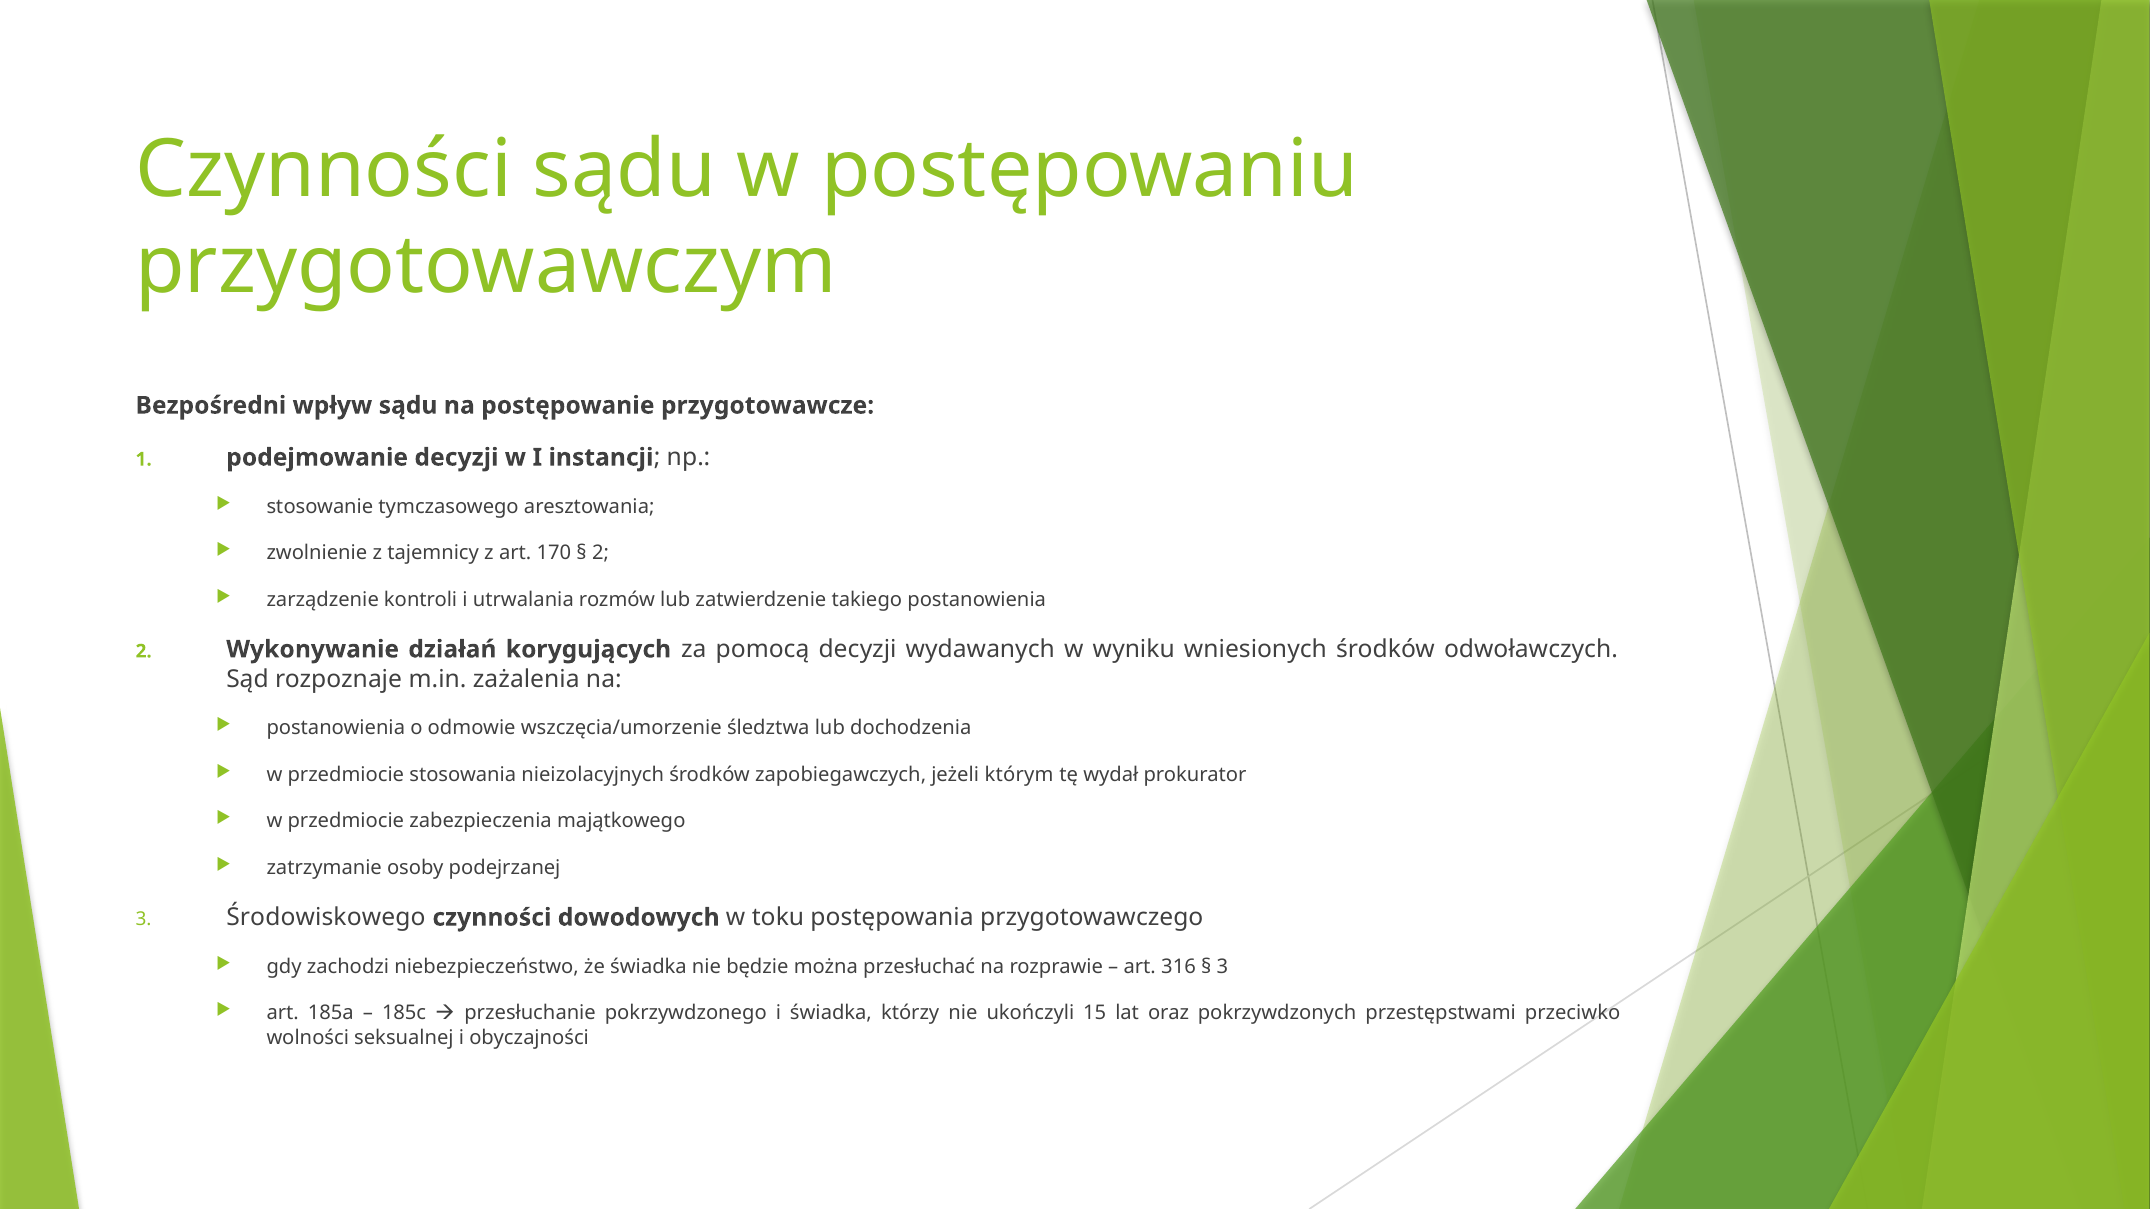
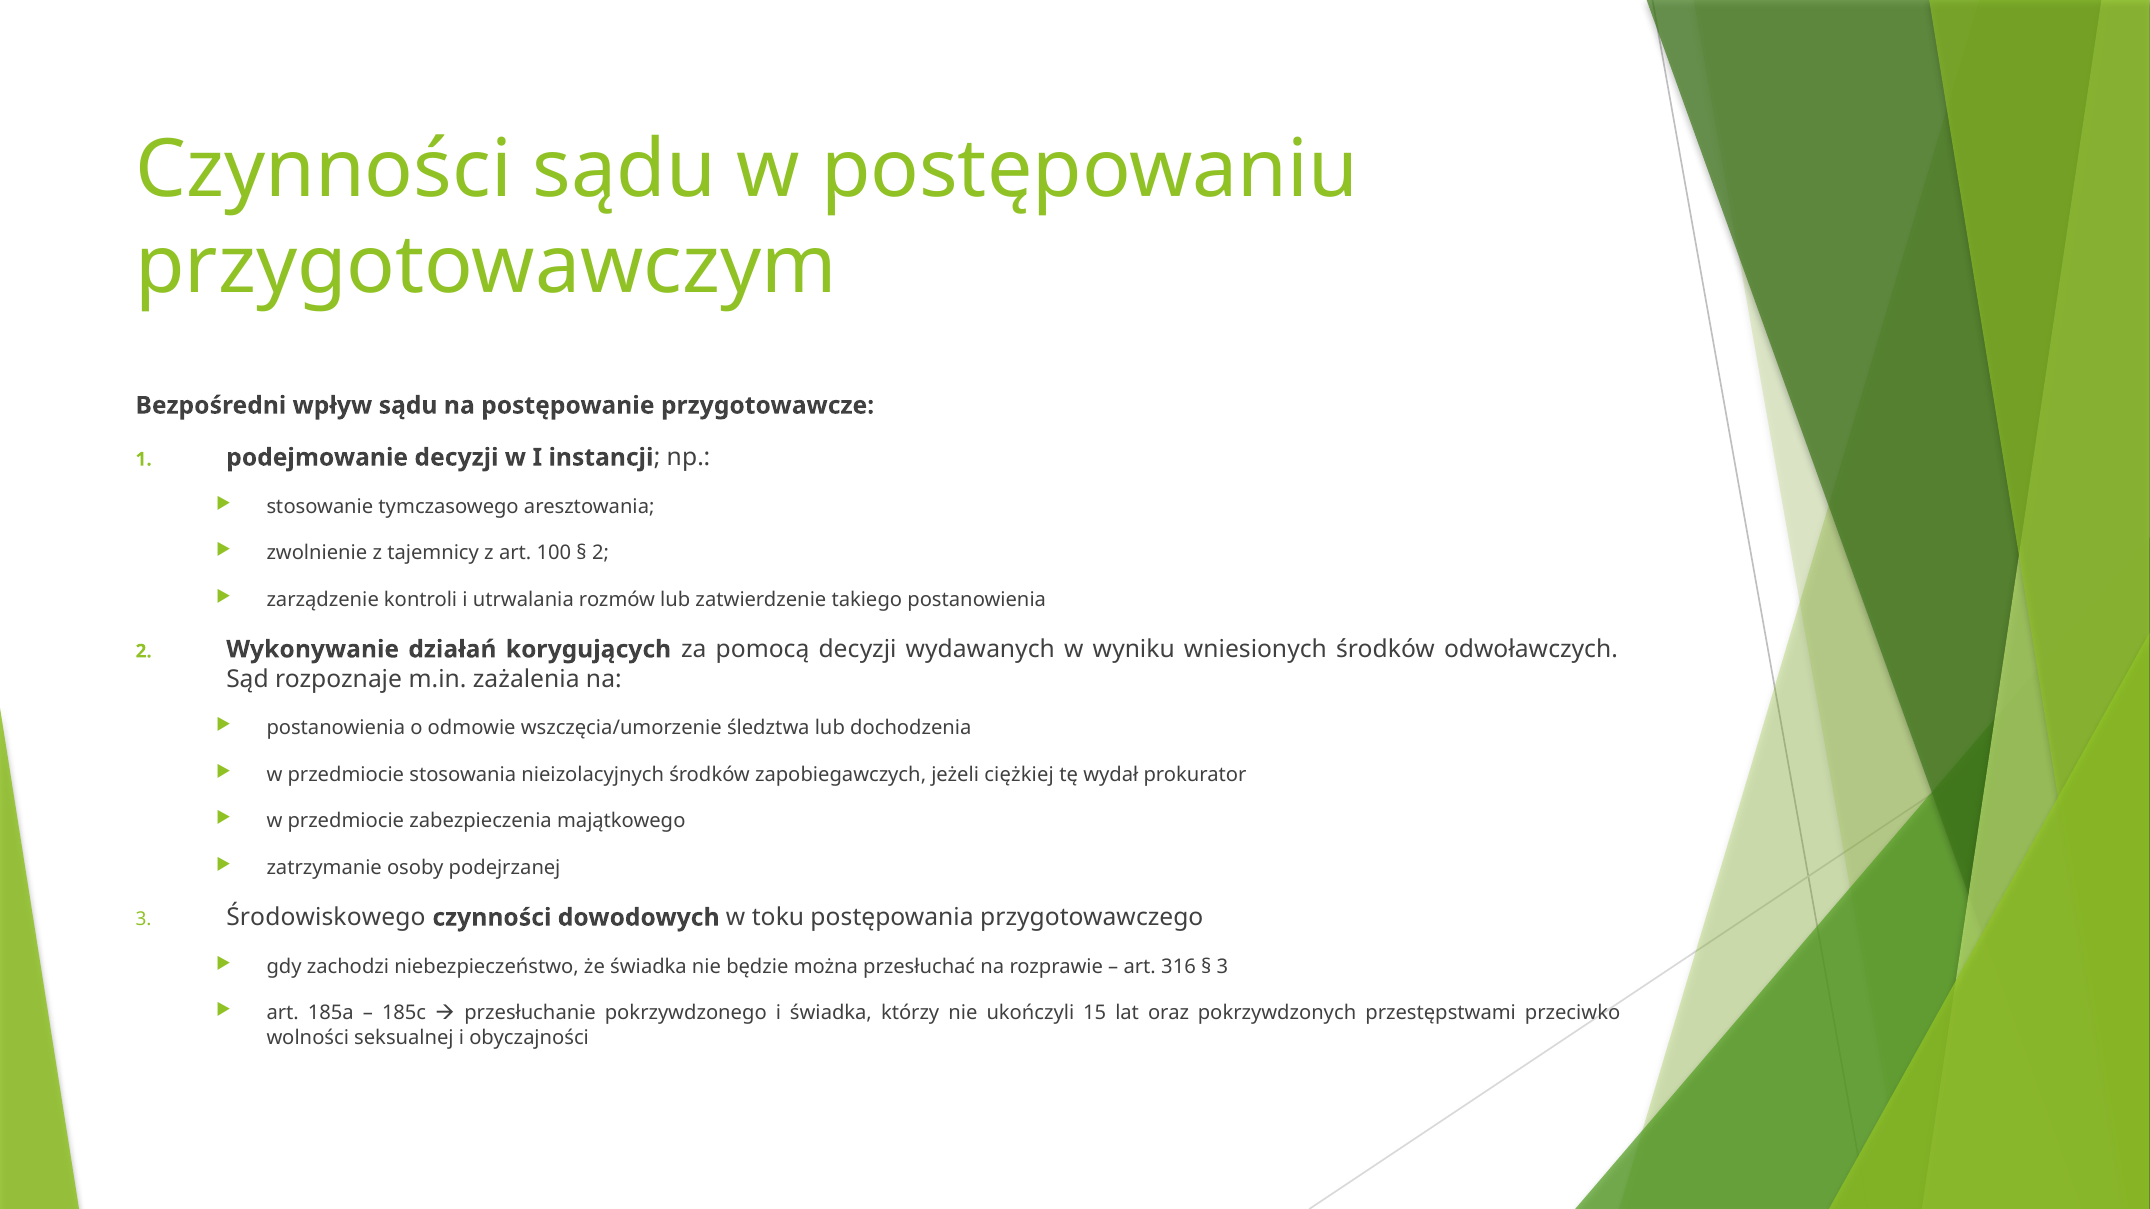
170: 170 -> 100
którym: którym -> ciężkiej
